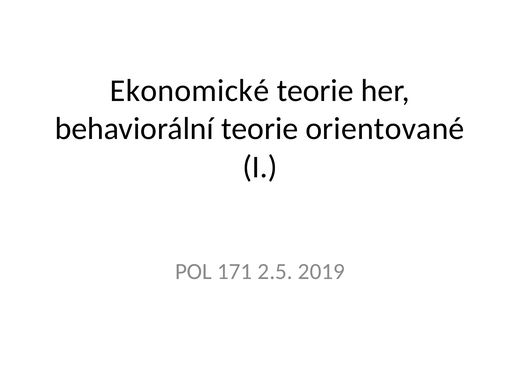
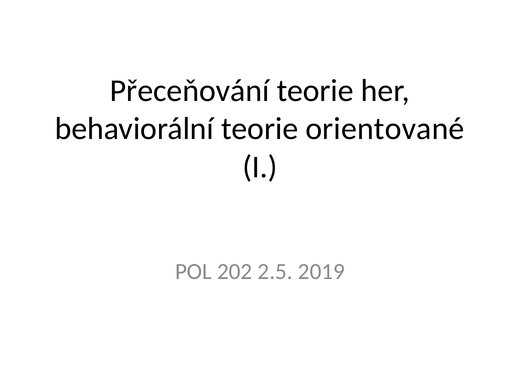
Ekonomické: Ekonomické -> Přeceňování
171: 171 -> 202
